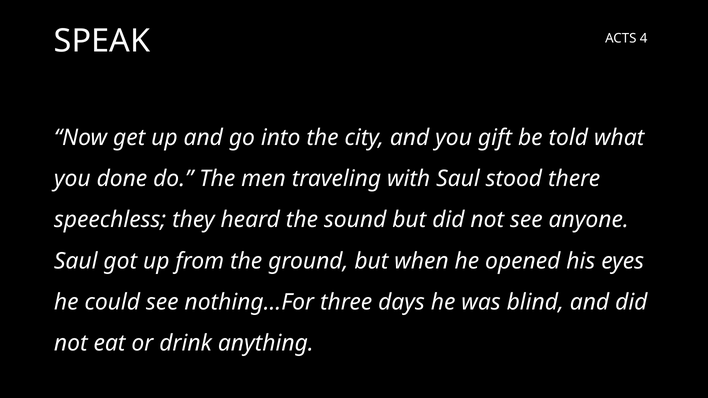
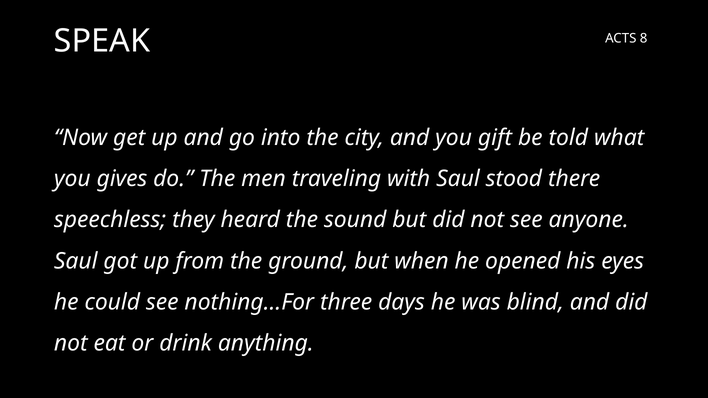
4: 4 -> 8
done: done -> gives
